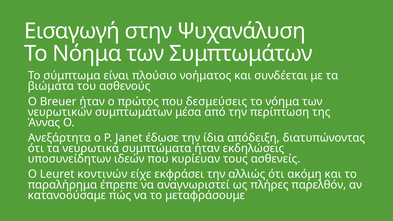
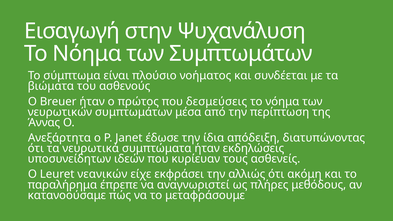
κοντινών: κοντινών -> νεανικών
παρελθόν: παρελθόν -> μεθόδους
